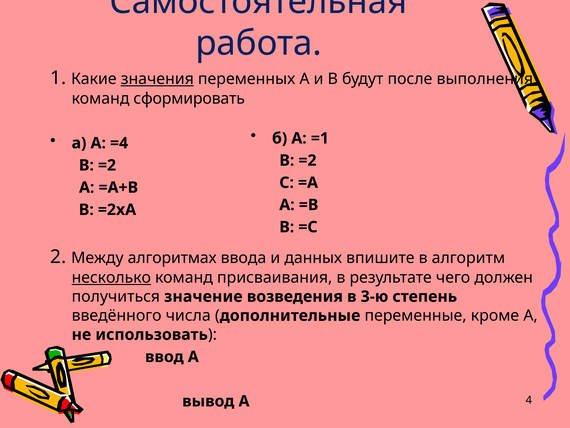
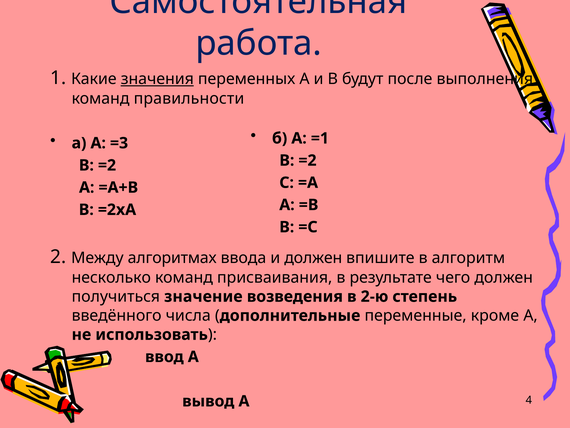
сформировать: сформировать -> правильности
=4: =4 -> =3
и данных: данных -> должен
несколько underline: present -> none
3-ю: 3-ю -> 2-ю
